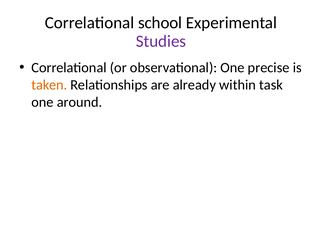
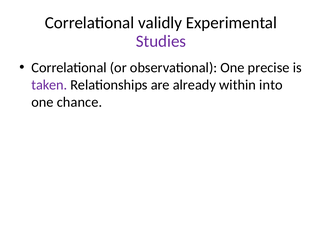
school: school -> validly
taken colour: orange -> purple
task: task -> into
around: around -> chance
